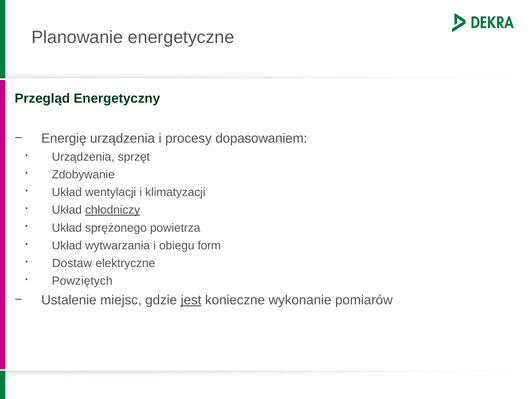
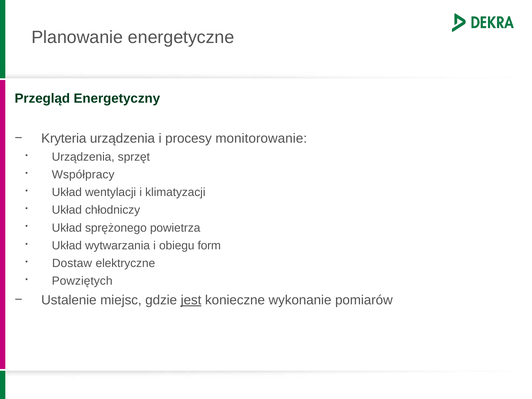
Energię: Energię -> Kryteria
dopasowaniem: dopasowaniem -> monitorowanie
Zdobywanie: Zdobywanie -> Współpracy
chłodniczy underline: present -> none
